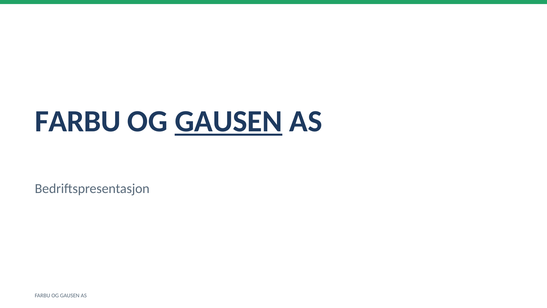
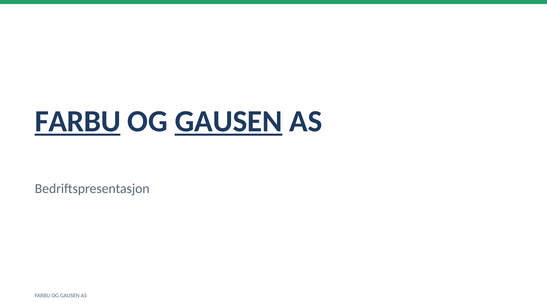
FARBU at (78, 121) underline: none -> present
